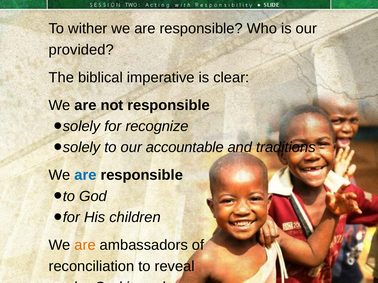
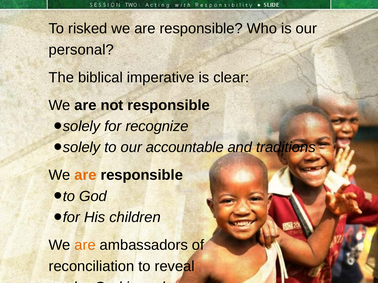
wither: wither -> risked
provided: provided -> personal
are at (85, 175) colour: blue -> orange
